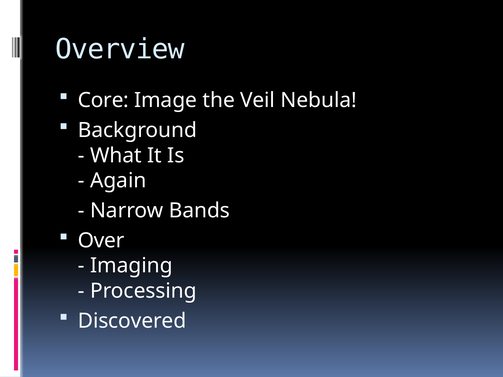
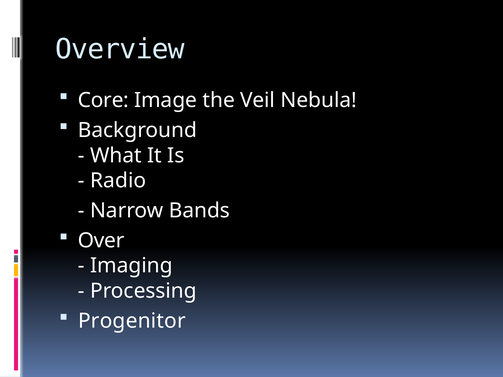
Again: Again -> Radio
Discovered: Discovered -> Progenitor
